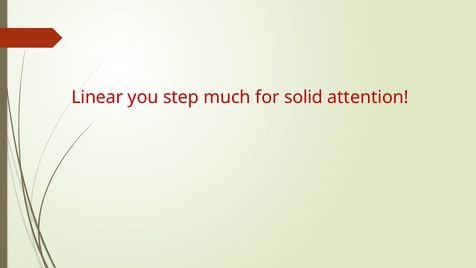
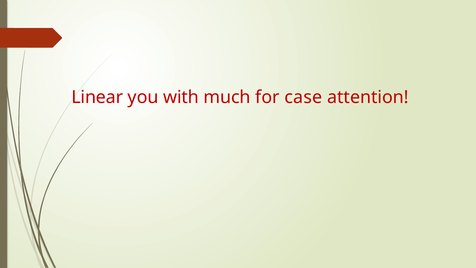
step: step -> with
solid: solid -> case
